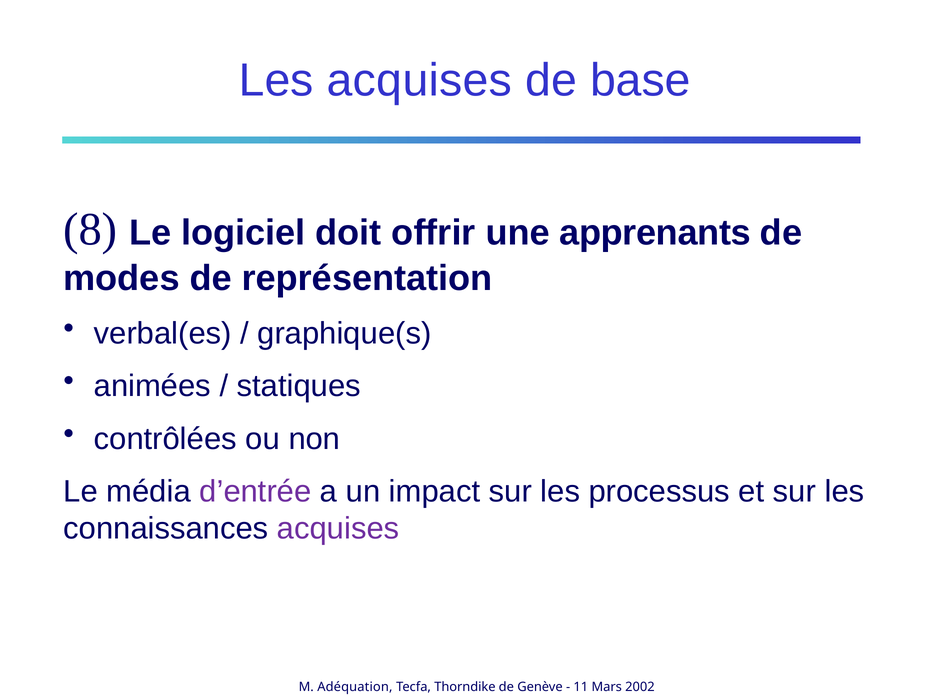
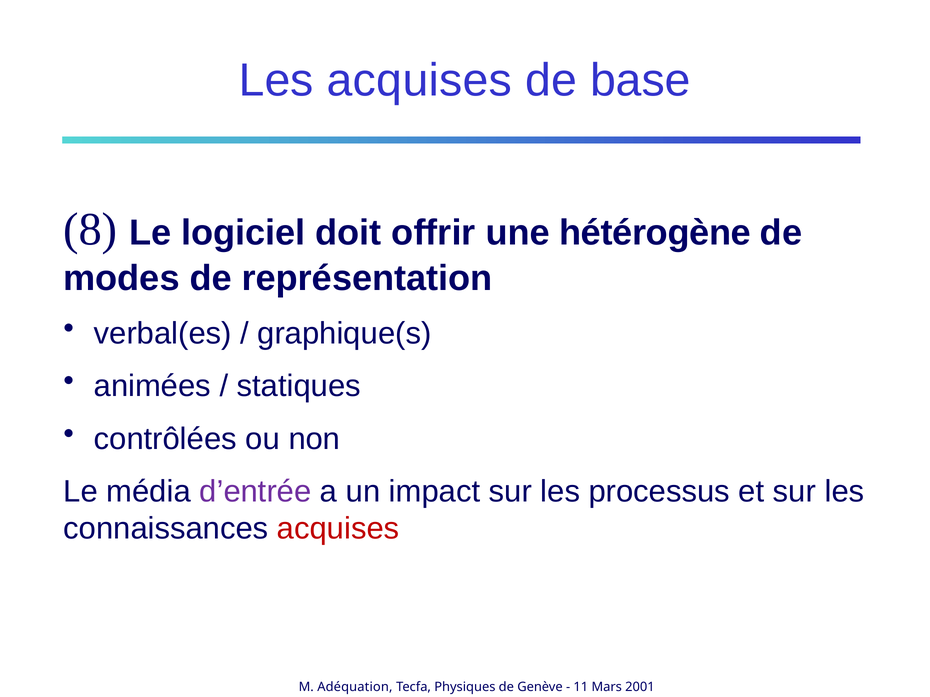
apprenants: apprenants -> hétérogène
acquises at (338, 529) colour: purple -> red
Thorndike: Thorndike -> Physiques
2002: 2002 -> 2001
